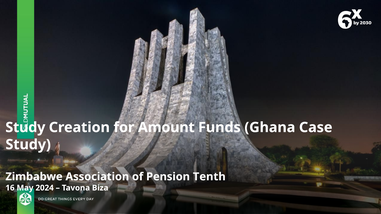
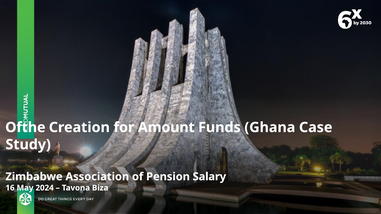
Study at (25, 128): Study -> Ofthe
Tenth: Tenth -> Salary
